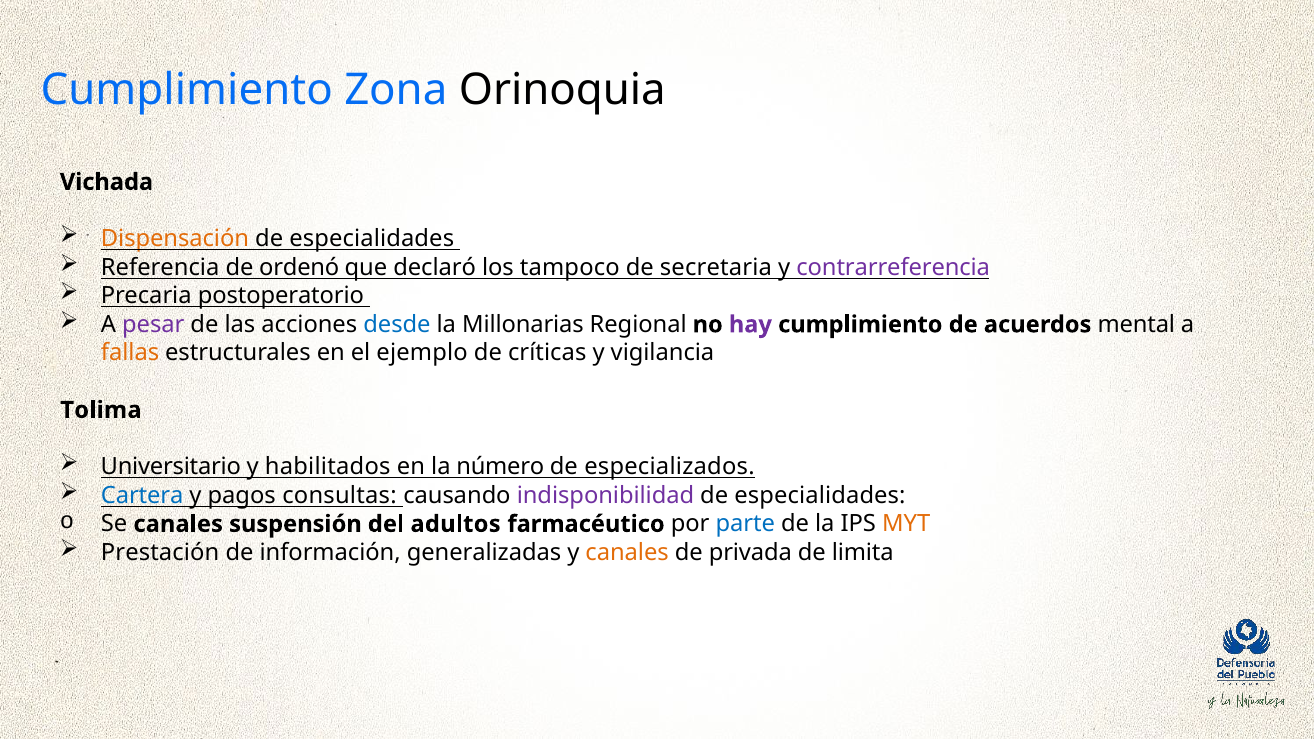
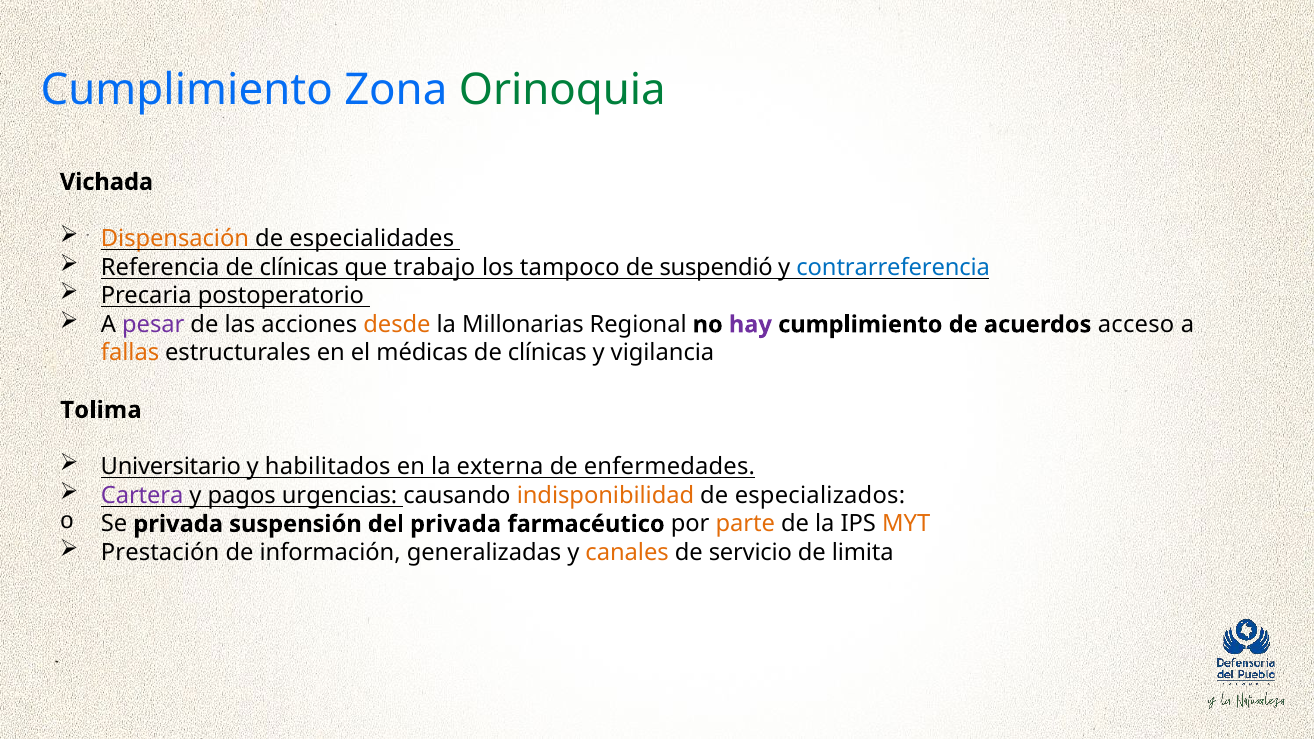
Orinoquia colour: black -> green
ordenó at (299, 268): ordenó -> clínicas
declaró: declaró -> trabajo
secretaria: secretaria -> suspendió
contrarreferencia colour: purple -> blue
desde colour: blue -> orange
mental: mental -> acceso
ejemplo: ejemplo -> médicas
críticas at (547, 353): críticas -> clínicas
número: número -> externa
especializados: especializados -> enfermedades
Cartera colour: blue -> purple
consultas: consultas -> urgencias
indisponibilidad colour: purple -> orange
especialidades at (820, 496): especialidades -> especializados
Se canales: canales -> privada
del adultos: adultos -> privada
parte colour: blue -> orange
privada: privada -> servicio
